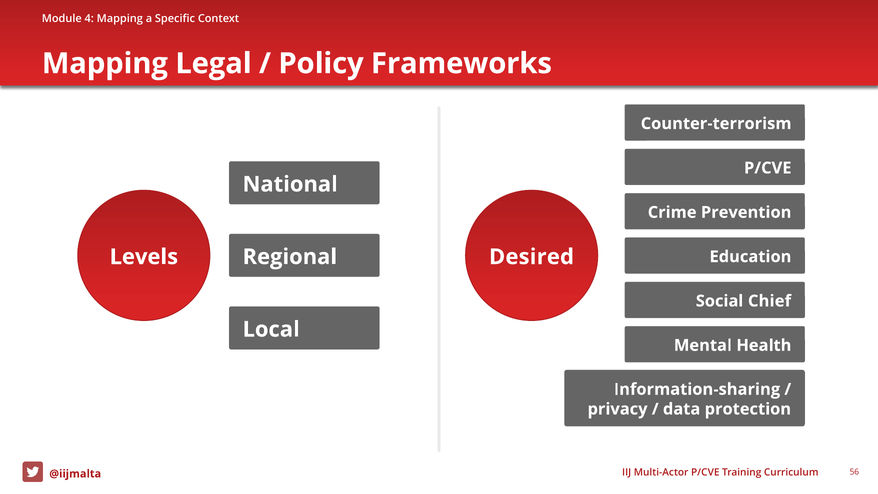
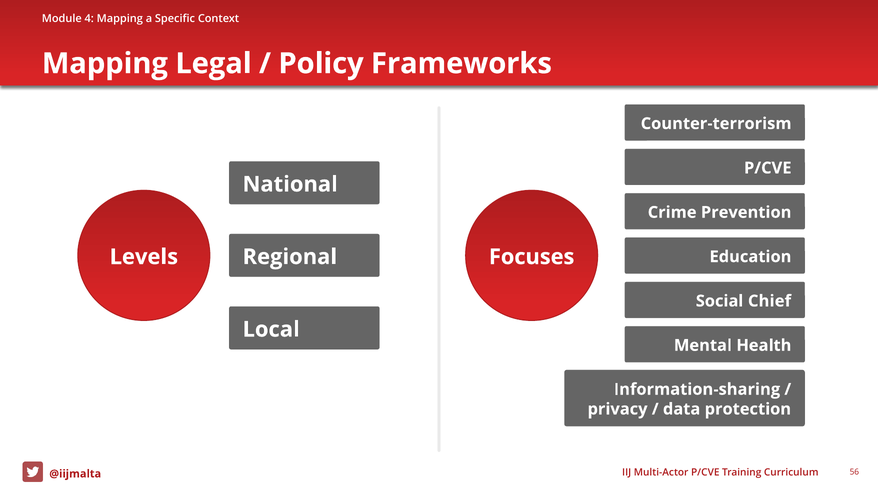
Desired: Desired -> Focuses
